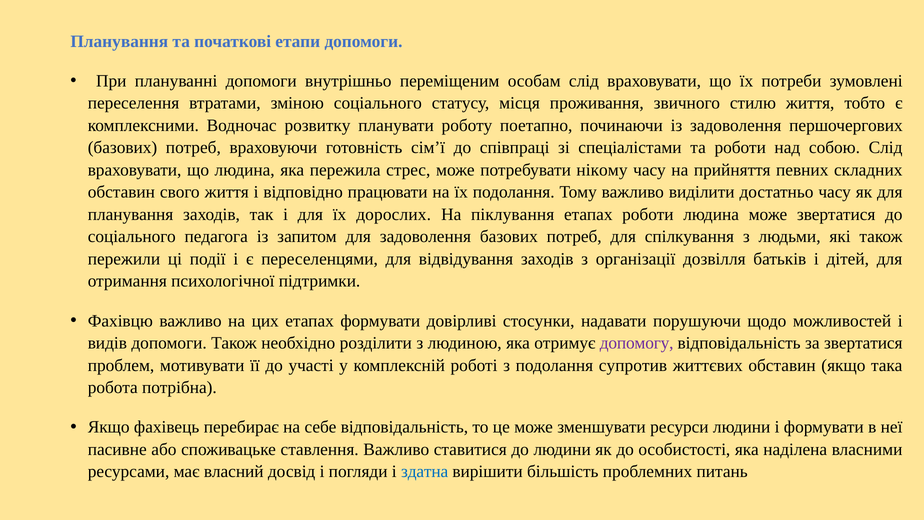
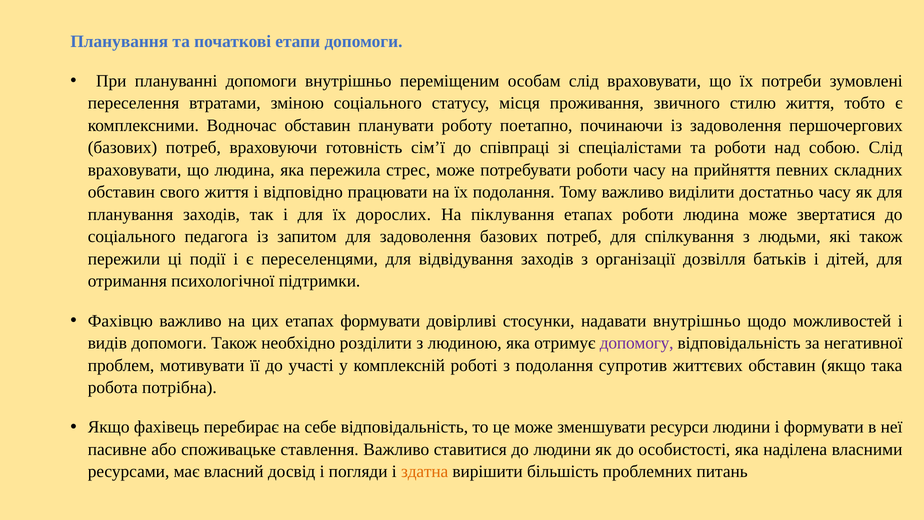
Водночас розвитку: розвитку -> обставин
потребувати нікому: нікому -> роботи
надавати порушуючи: порушуючи -> внутрішньо
за звертатися: звертатися -> негативної
здатна colour: blue -> orange
